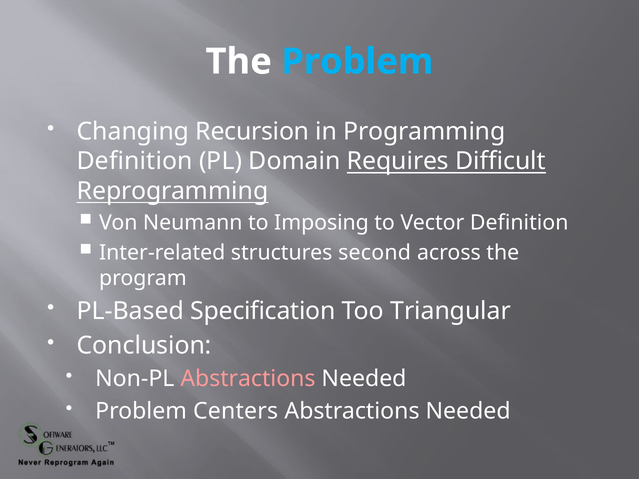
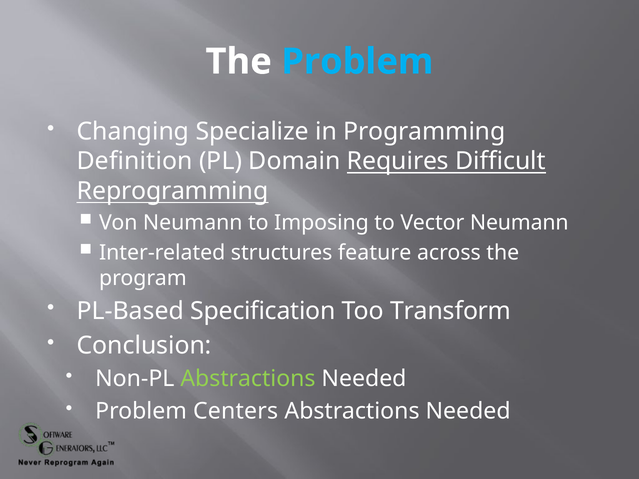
Recursion: Recursion -> Specialize
Vector Definition: Definition -> Neumann
second: second -> feature
Triangular: Triangular -> Transform
Abstractions at (248, 379) colour: pink -> light green
